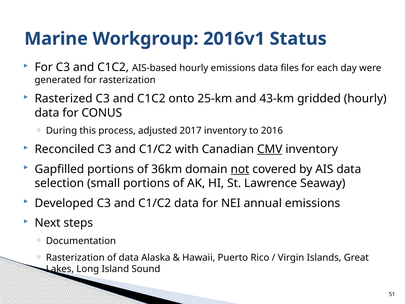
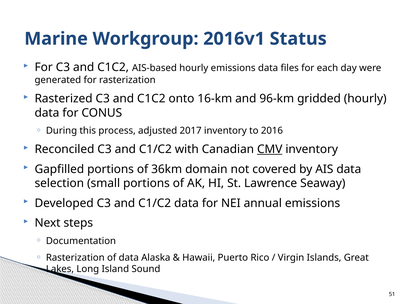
25-km: 25-km -> 16-km
43-km: 43-km -> 96-km
not underline: present -> none
